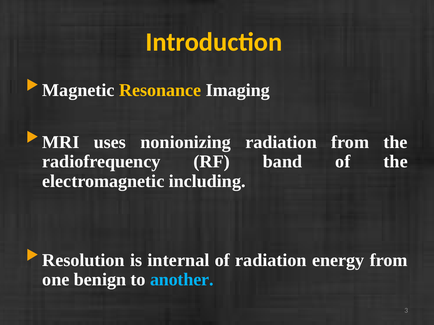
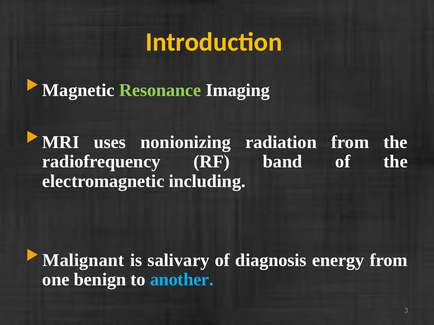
Resonance colour: yellow -> light green
Resolution: Resolution -> Malignant
internal: internal -> salivary
of radiation: radiation -> diagnosis
